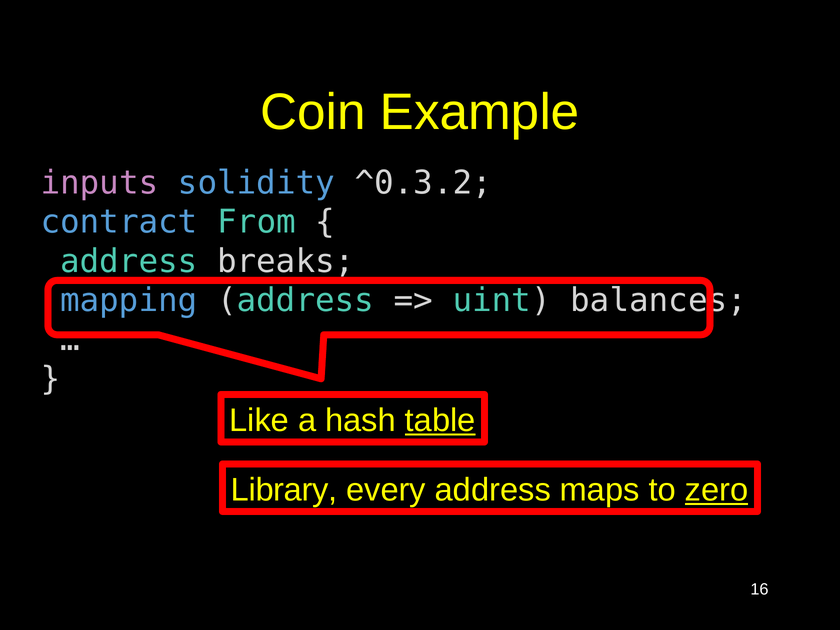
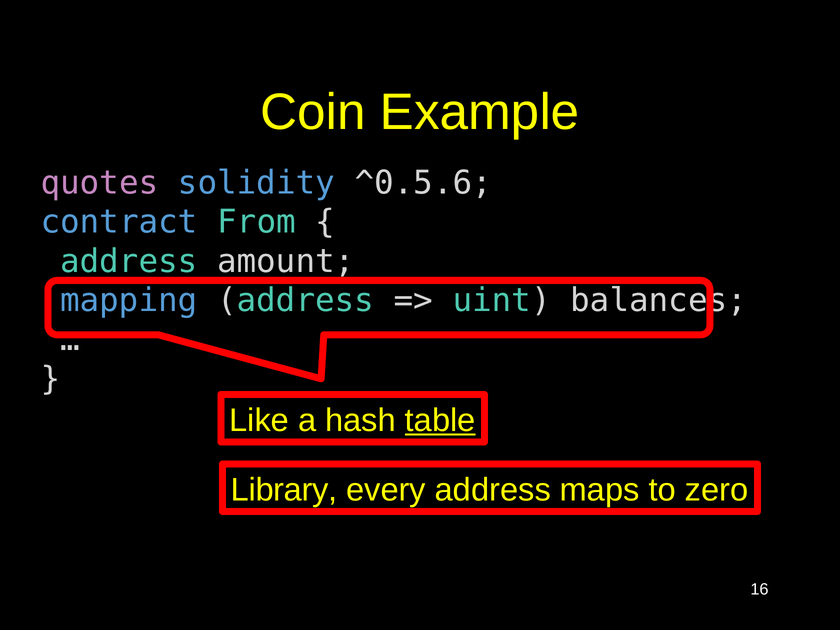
inputs: inputs -> quotes
^0.3.2: ^0.3.2 -> ^0.5.6
breaks: breaks -> amount
zero underline: present -> none
